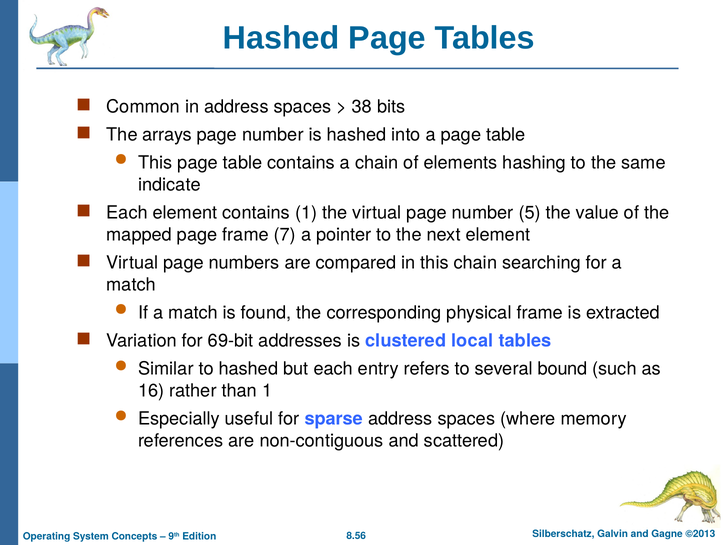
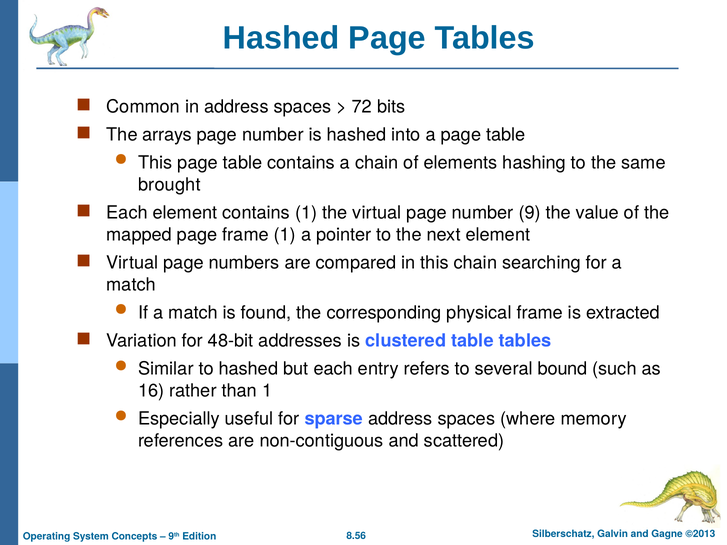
38: 38 -> 72
indicate: indicate -> brought
5: 5 -> 9
frame 7: 7 -> 1
69-bit: 69-bit -> 48-bit
clustered local: local -> table
